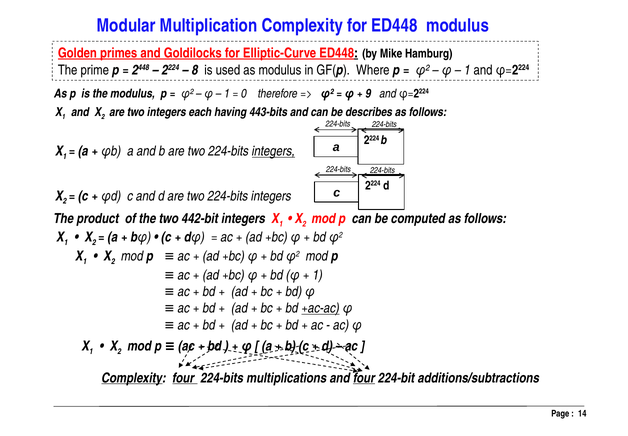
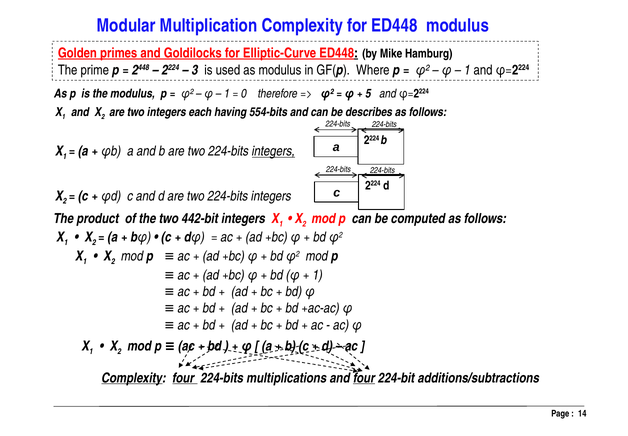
8: 8 -> 3
9: 9 -> 5
443-bits: 443-bits -> 554-bits
+ac-ac underline: present -> none
